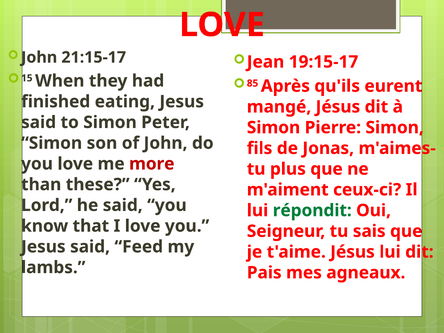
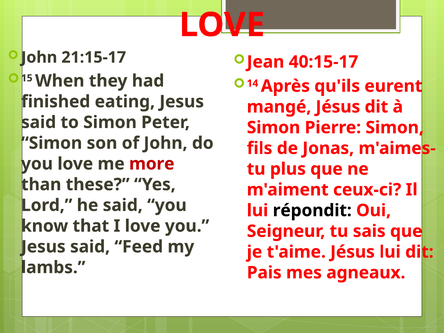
19:15-17: 19:15-17 -> 40:15-17
85: 85 -> 14
répondit colour: green -> black
